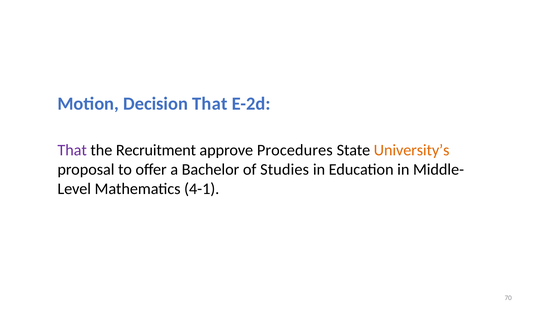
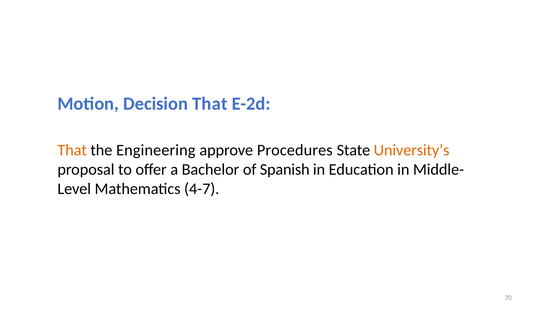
That at (72, 150) colour: purple -> orange
Recruitment: Recruitment -> Engineering
Studies: Studies -> Spanish
4-1: 4-1 -> 4-7
